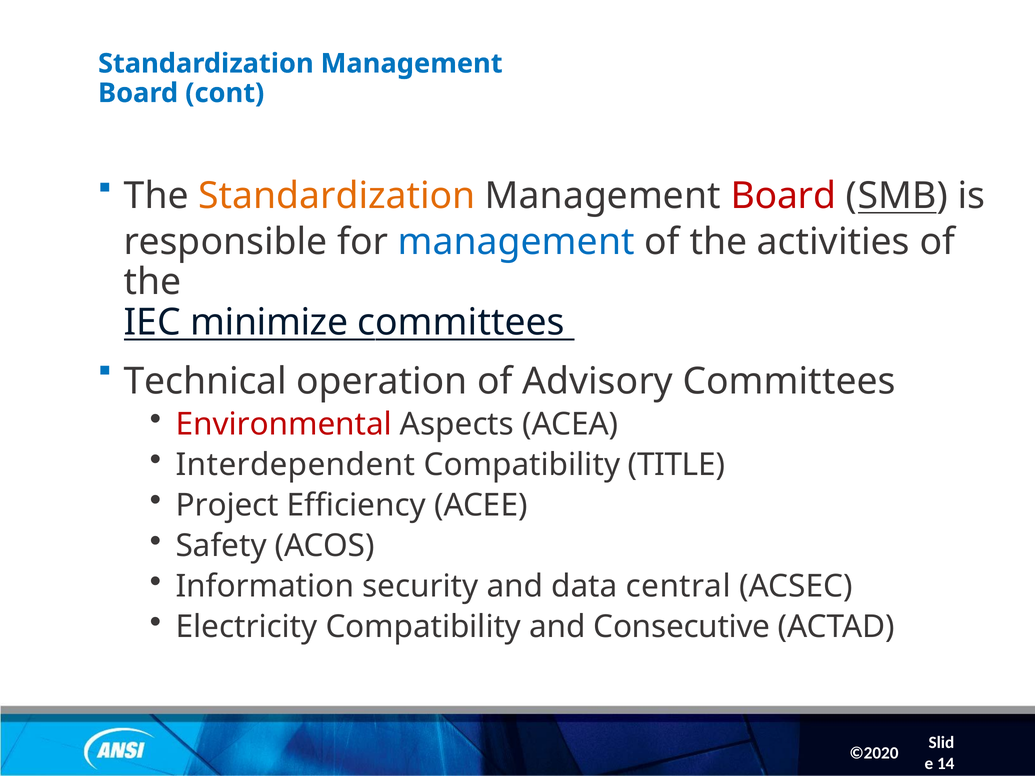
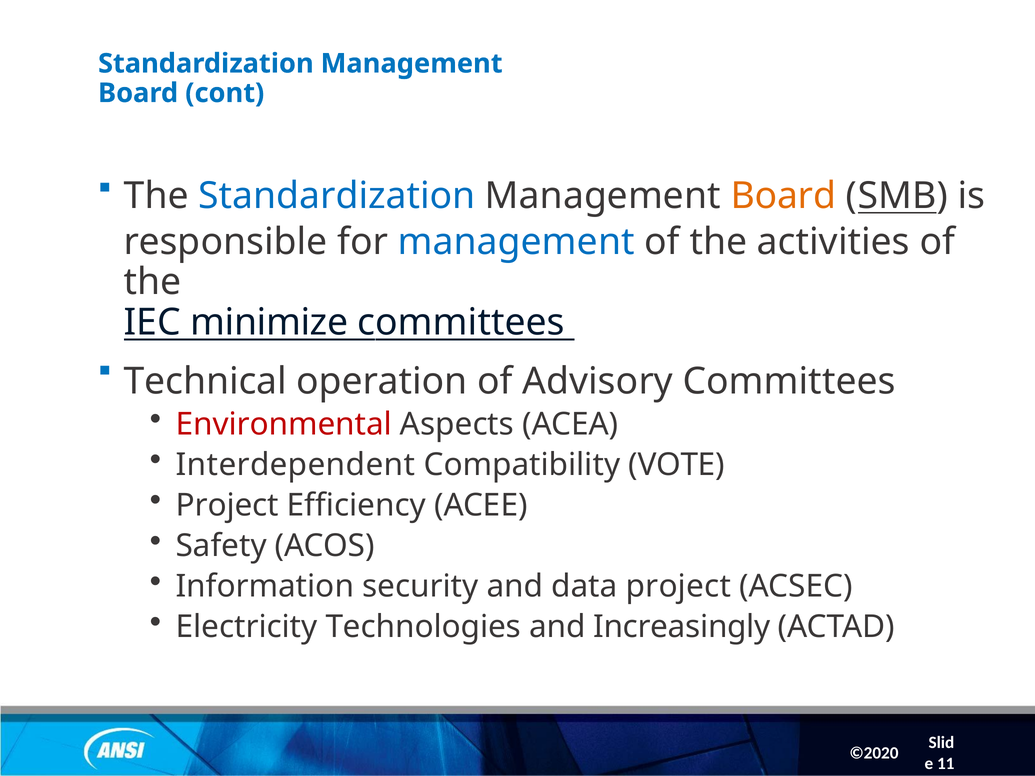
Standardization at (337, 196) colour: orange -> blue
Board at (783, 196) colour: red -> orange
TITLE: TITLE -> VOTE
data central: central -> project
Electricity Compatibility: Compatibility -> Technologies
Consecutive: Consecutive -> Increasingly
14: 14 -> 11
